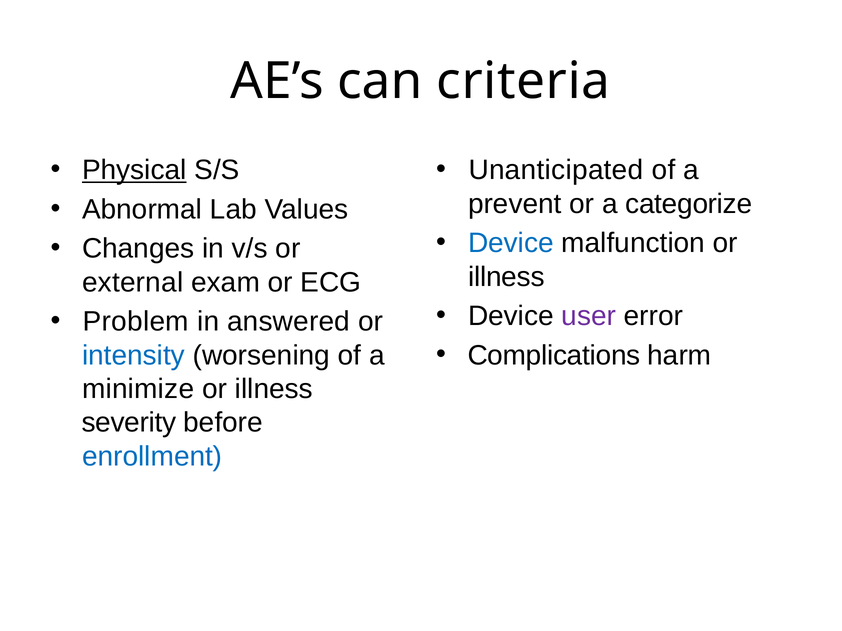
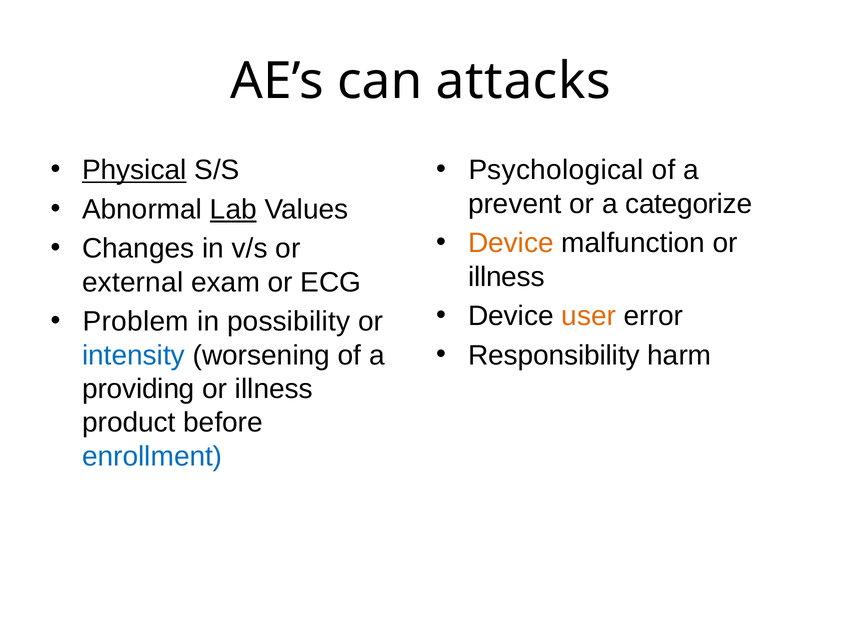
criteria: criteria -> attacks
Unanticipated: Unanticipated -> Psychological
Lab underline: none -> present
Device at (511, 243) colour: blue -> orange
user colour: purple -> orange
answered: answered -> possibility
Complications: Complications -> Responsibility
minimize: minimize -> providing
severity: severity -> product
